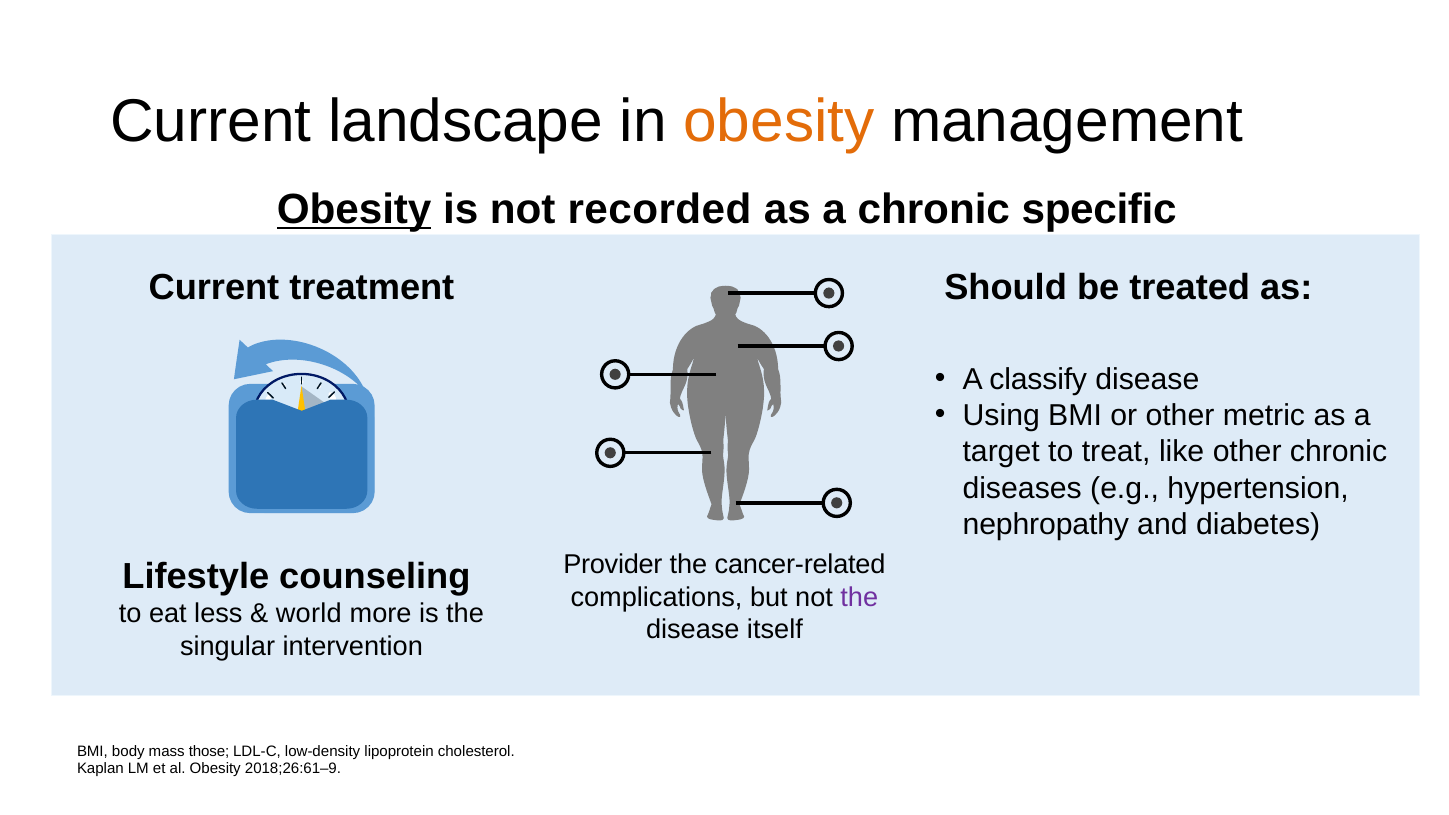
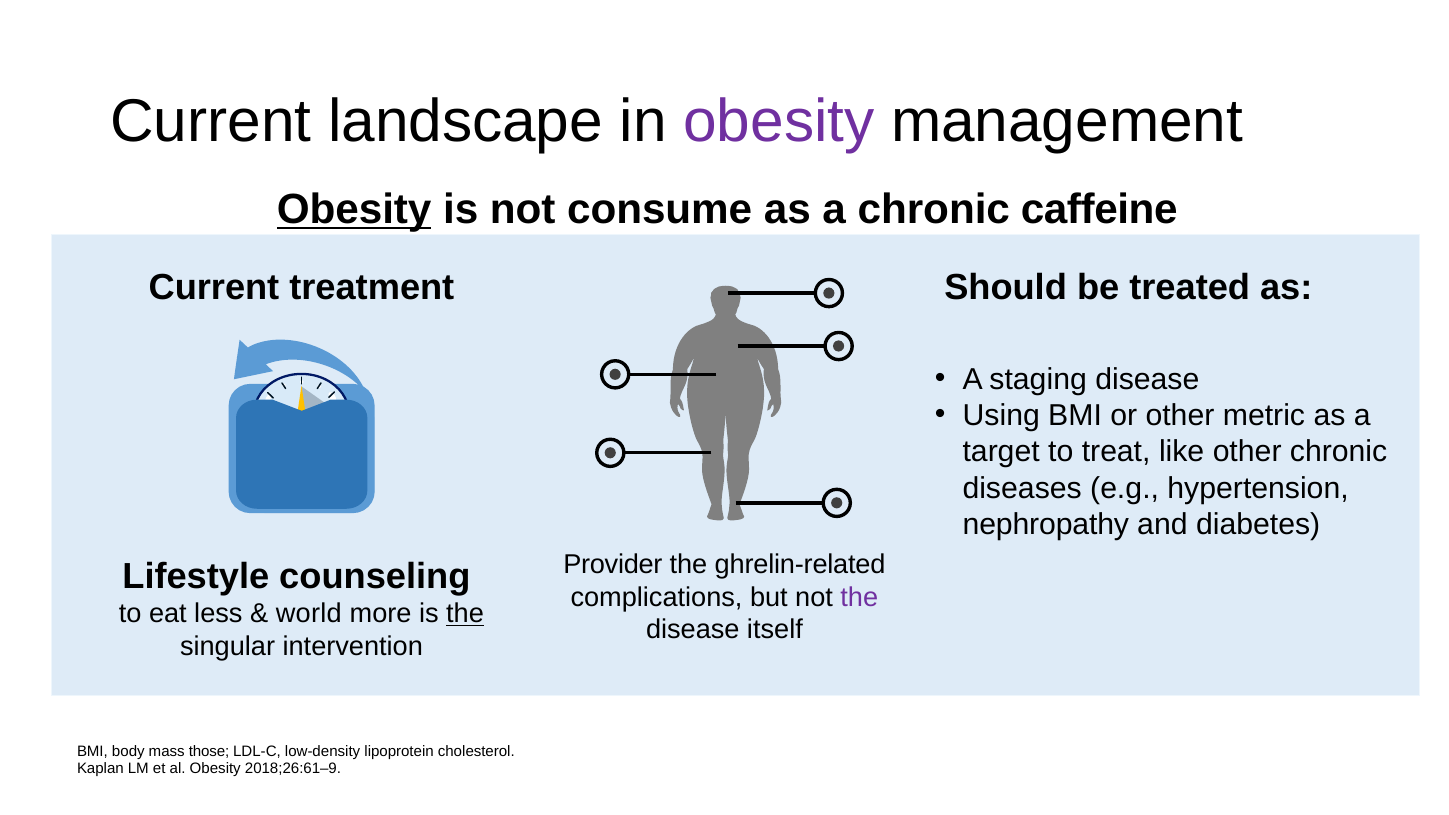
obesity at (779, 122) colour: orange -> purple
recorded: recorded -> consume
specific: specific -> caffeine
classify: classify -> staging
cancer-related: cancer-related -> ghrelin-related
the at (465, 614) underline: none -> present
